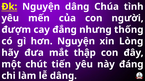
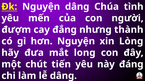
thống: thống -> thành
thập: thập -> long
